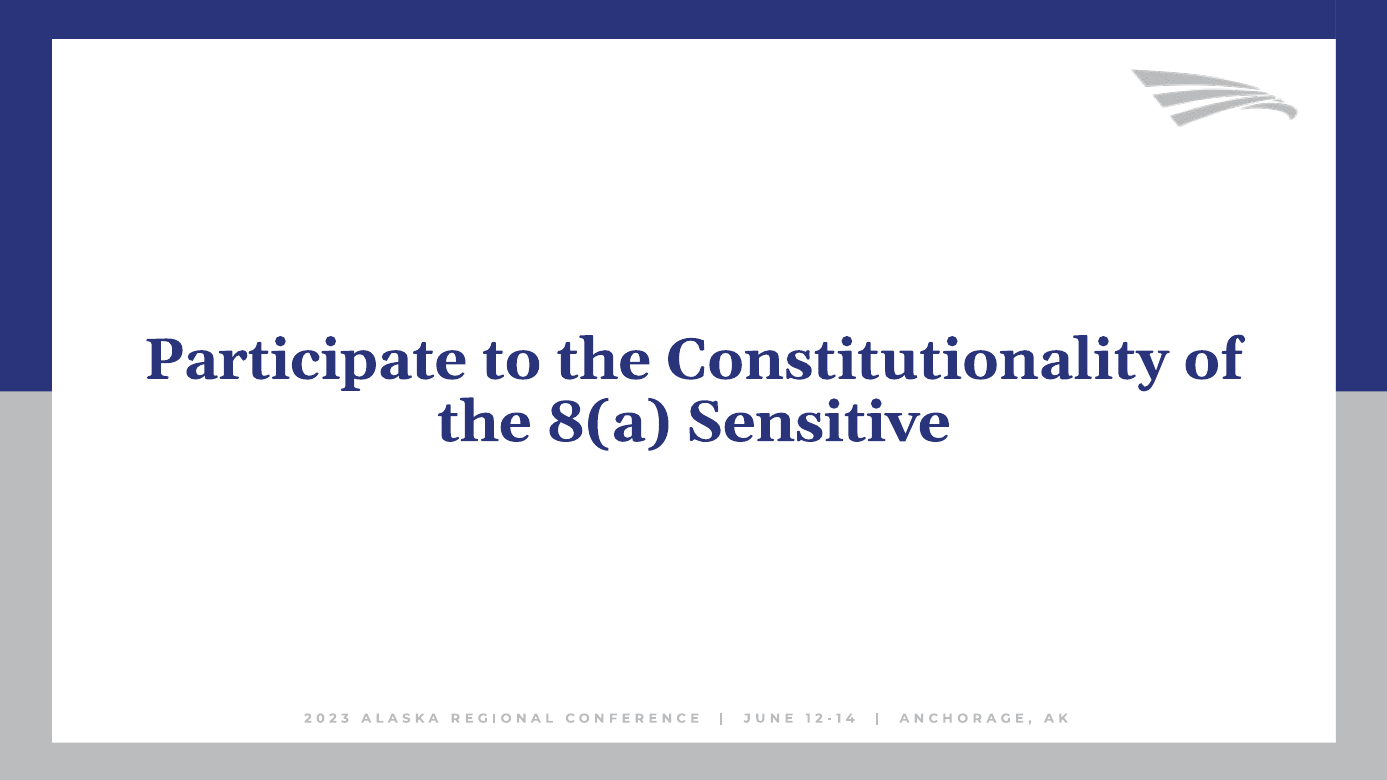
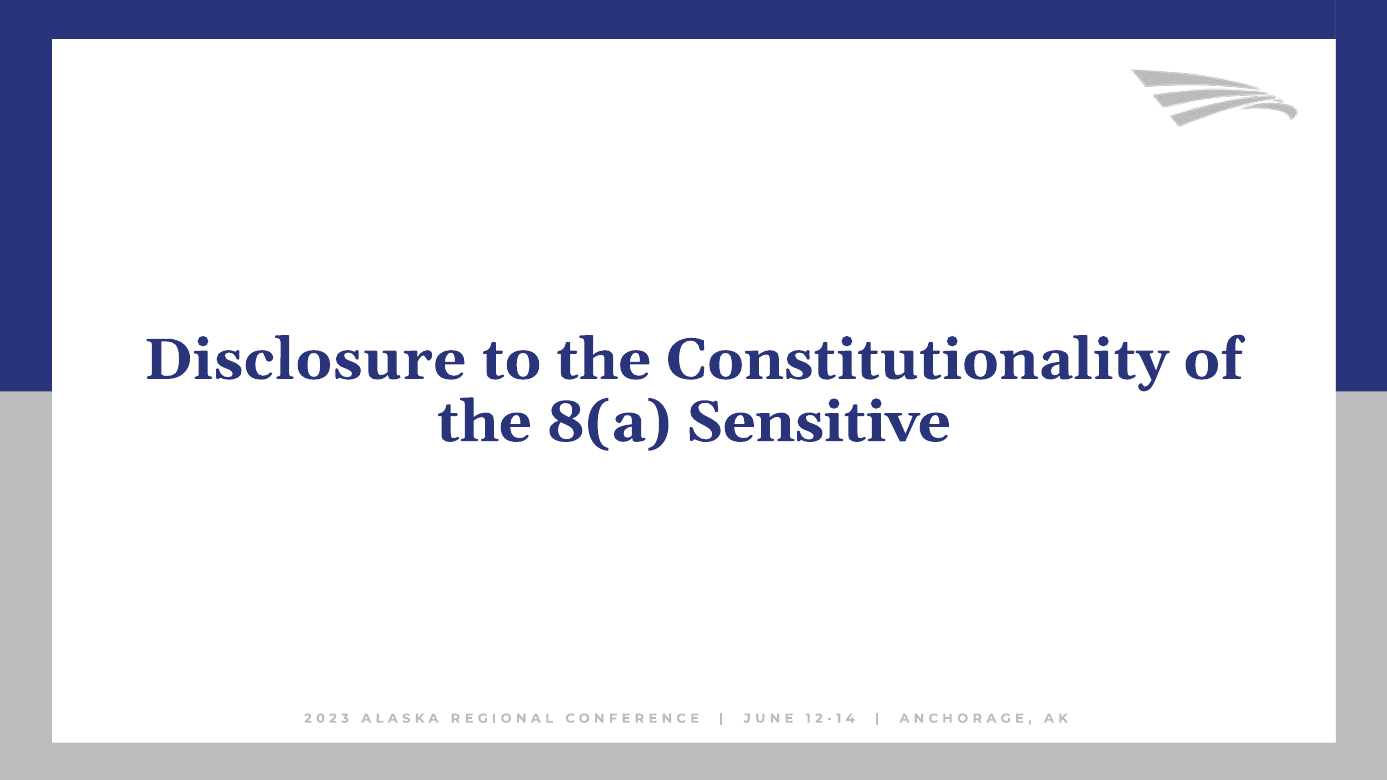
Participate: Participate -> Disclosure
